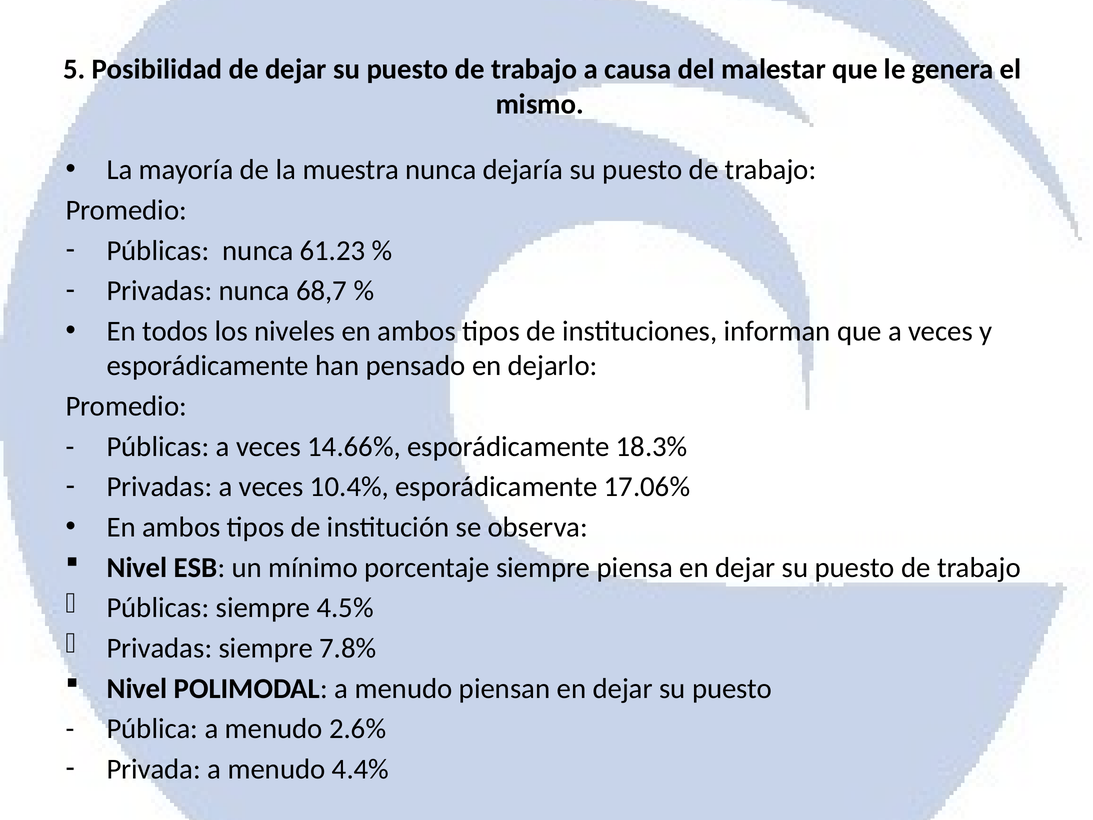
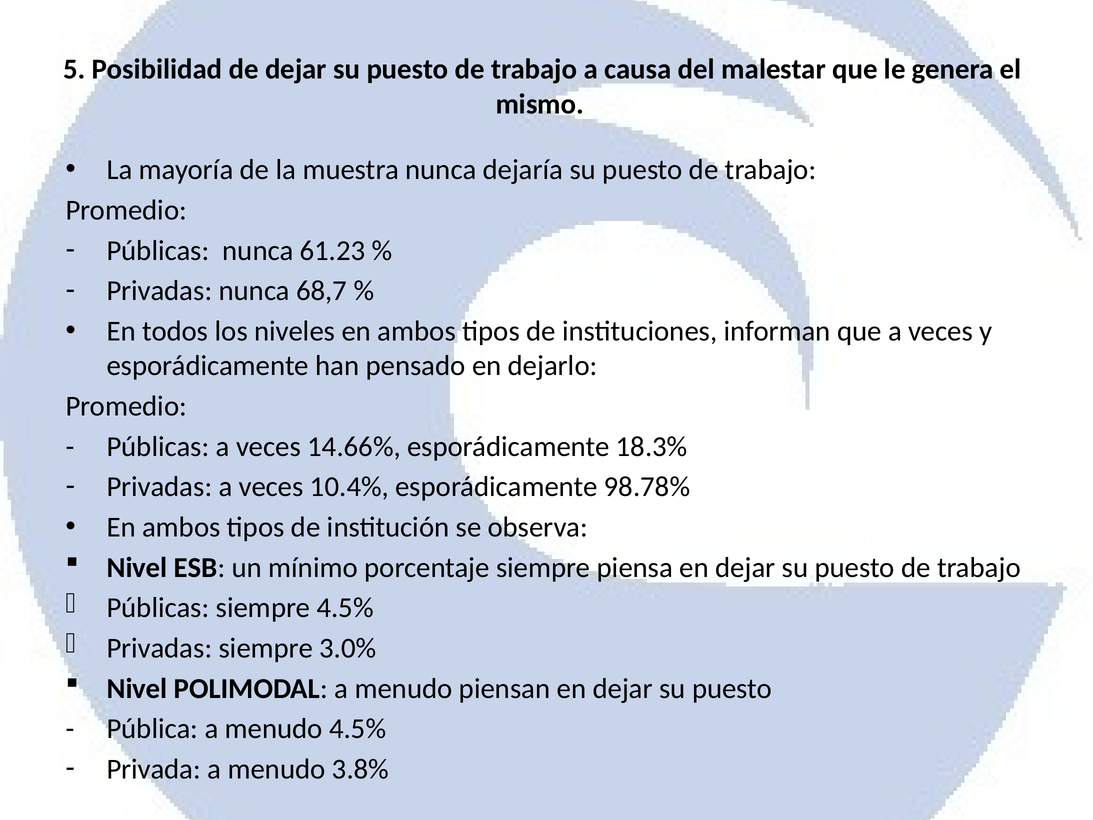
17.06%: 17.06% -> 98.78%
7.8%: 7.8% -> 3.0%
menudo 2.6%: 2.6% -> 4.5%
4.4%: 4.4% -> 3.8%
